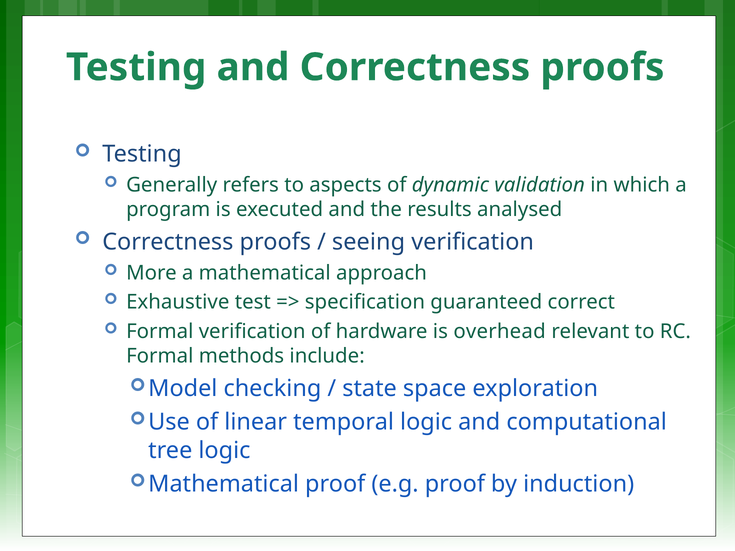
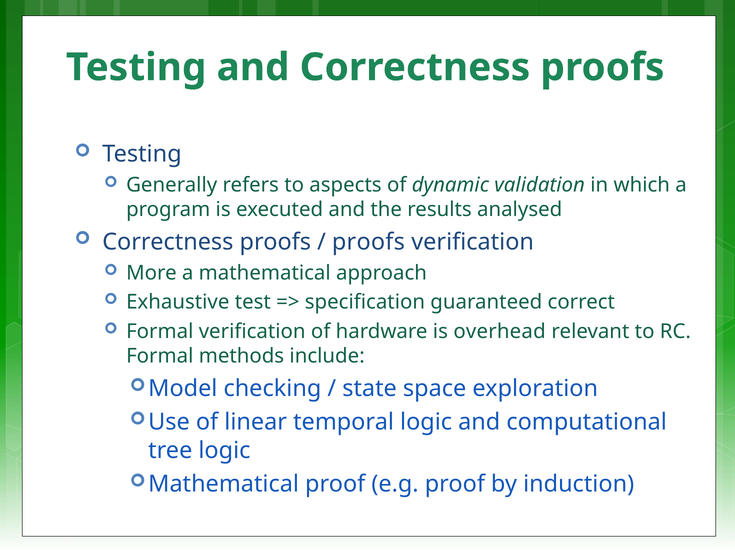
seeing at (368, 242): seeing -> proofs
